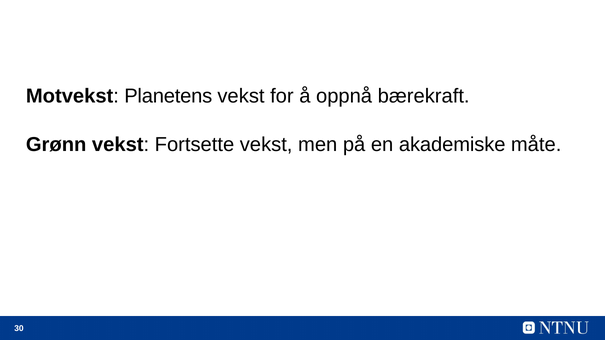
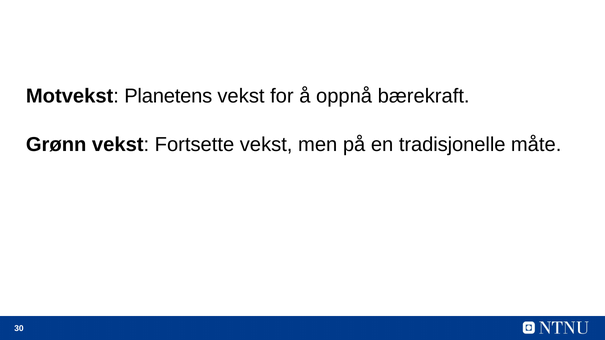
akademiske: akademiske -> tradisjonelle
